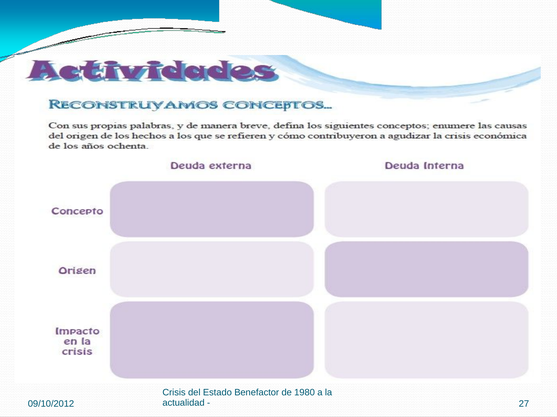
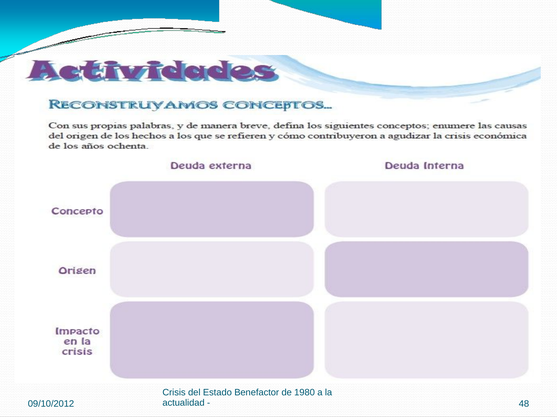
27: 27 -> 48
